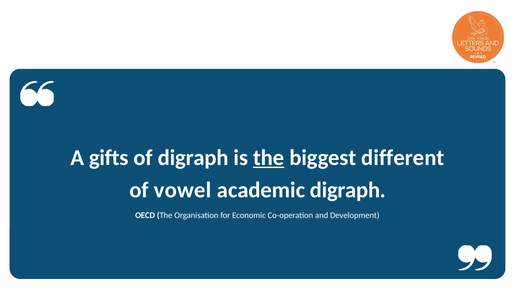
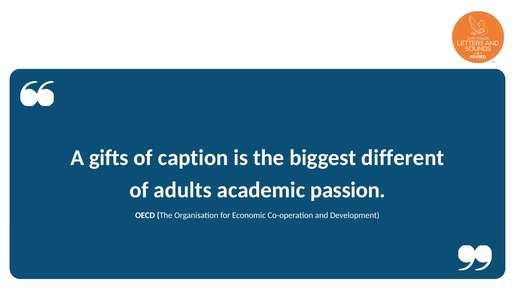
of digraph: digraph -> caption
the at (269, 158) underline: present -> none
vowel: vowel -> adults
academic digraph: digraph -> passion
